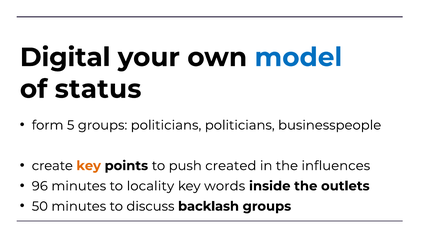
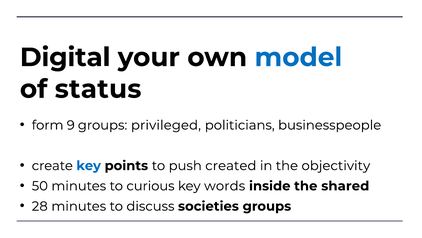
5: 5 -> 9
groups politicians: politicians -> privileged
key at (89, 165) colour: orange -> blue
influences: influences -> objectivity
96: 96 -> 50
locality: locality -> curious
outlets: outlets -> shared
50: 50 -> 28
backlash: backlash -> societies
